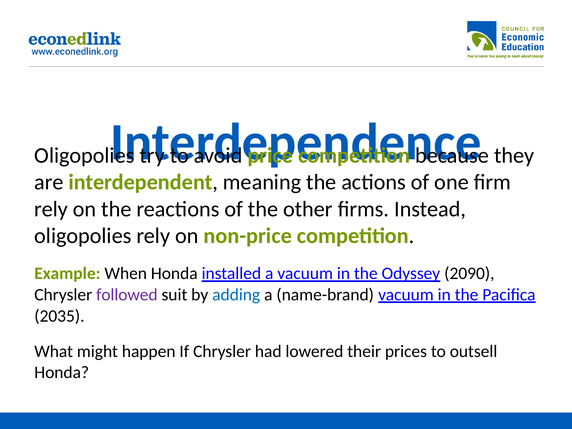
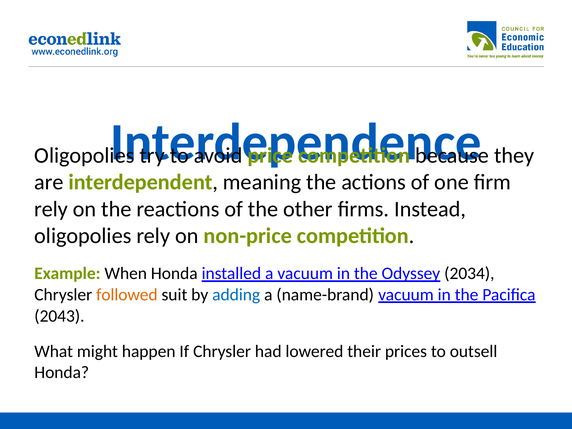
2090: 2090 -> 2034
followed colour: purple -> orange
2035: 2035 -> 2043
